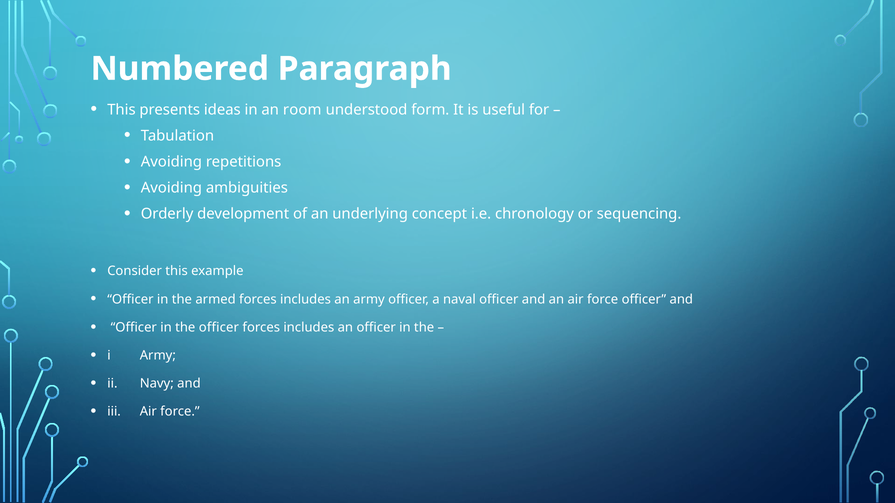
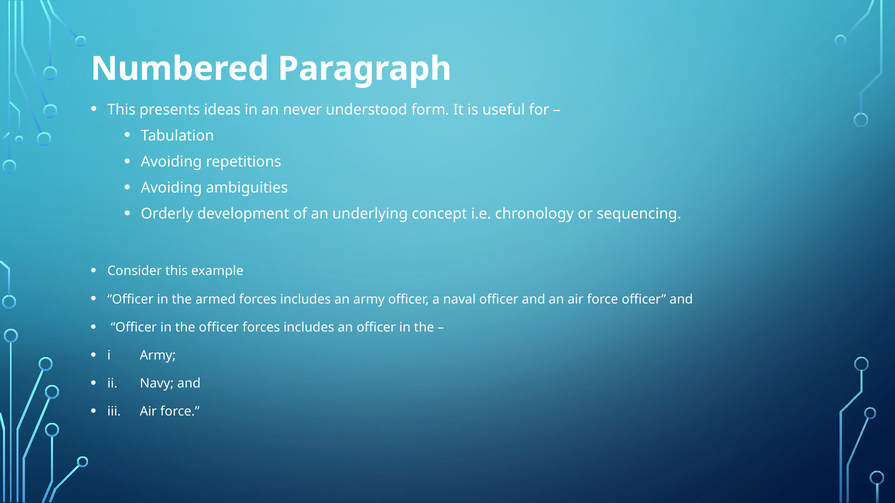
room: room -> never
